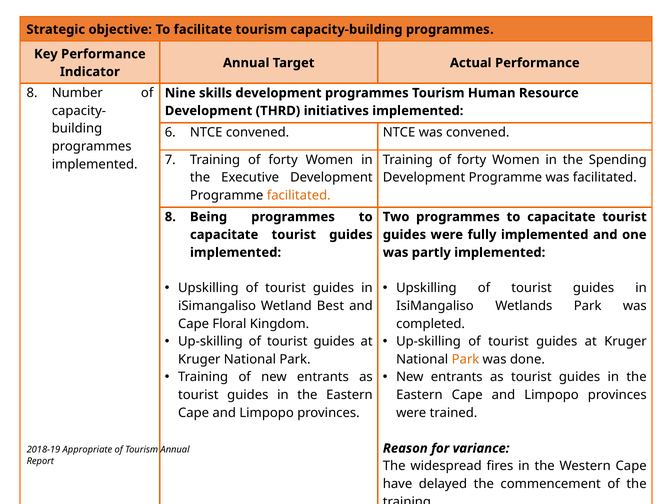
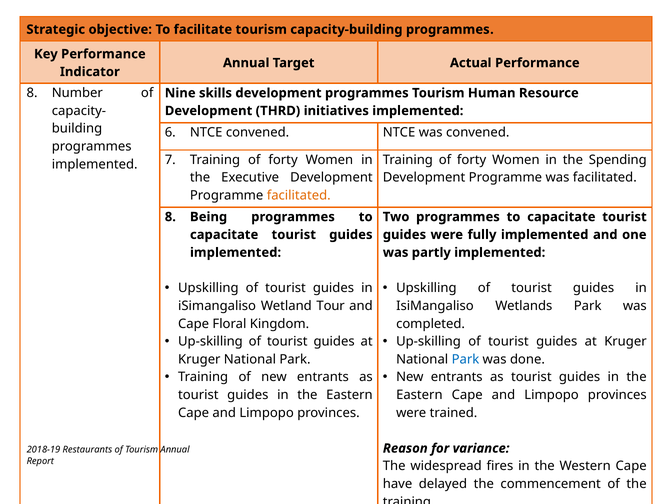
Best: Best -> Tour
Park at (465, 359) colour: orange -> blue
Appropriate: Appropriate -> Restaurants
